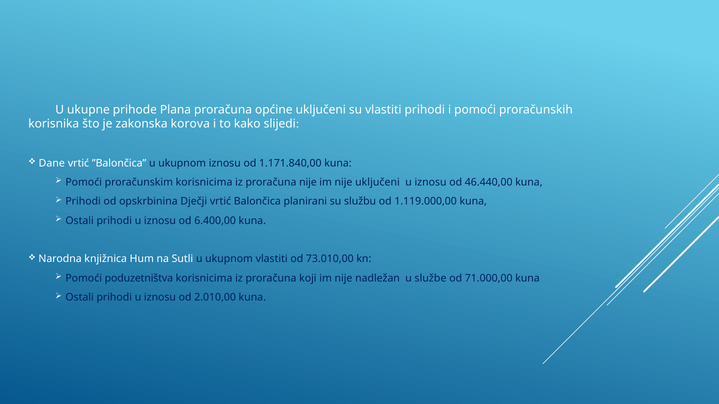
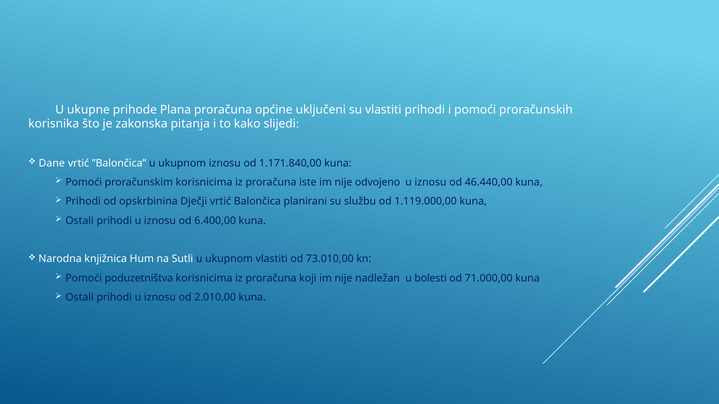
korova: korova -> pitanja
proračuna nije: nije -> iste
nije uključeni: uključeni -> odvojeno
službe: službe -> bolesti
